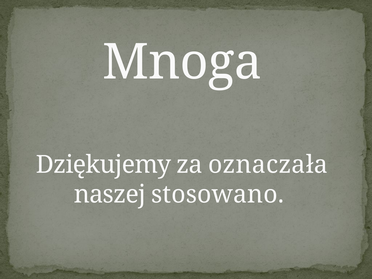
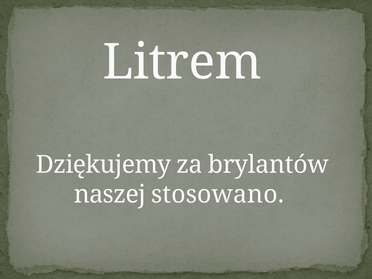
Mnoga: Mnoga -> Litrem
oznaczała: oznaczała -> brylantów
